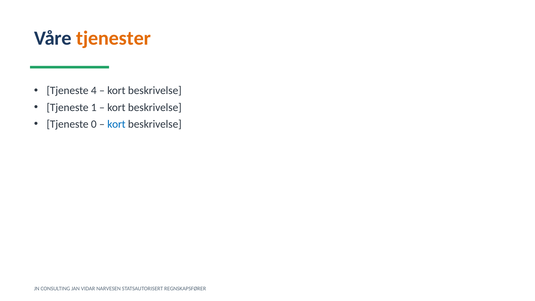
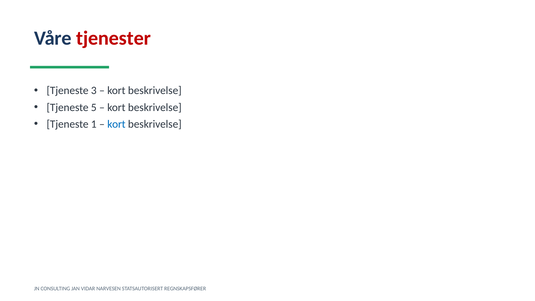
tjenester colour: orange -> red
4: 4 -> 3
1: 1 -> 5
0: 0 -> 1
